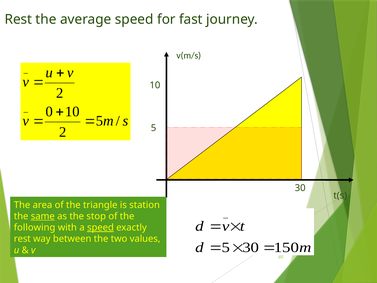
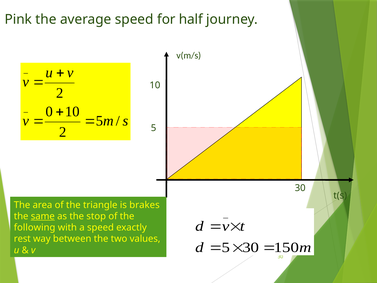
Rest at (18, 19): Rest -> Pink
fast: fast -> half
station: station -> brakes
speed at (100, 227) underline: present -> none
